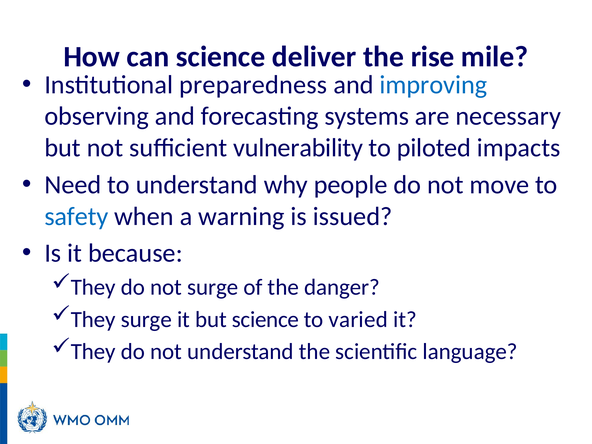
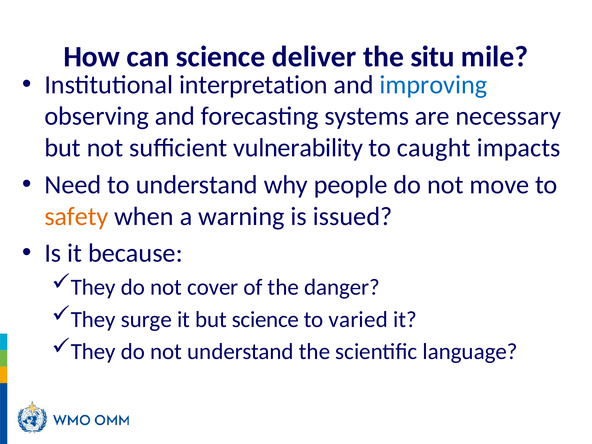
rise: rise -> situ
preparedness: preparedness -> interpretation
piloted: piloted -> caught
safety colour: blue -> orange
not surge: surge -> cover
